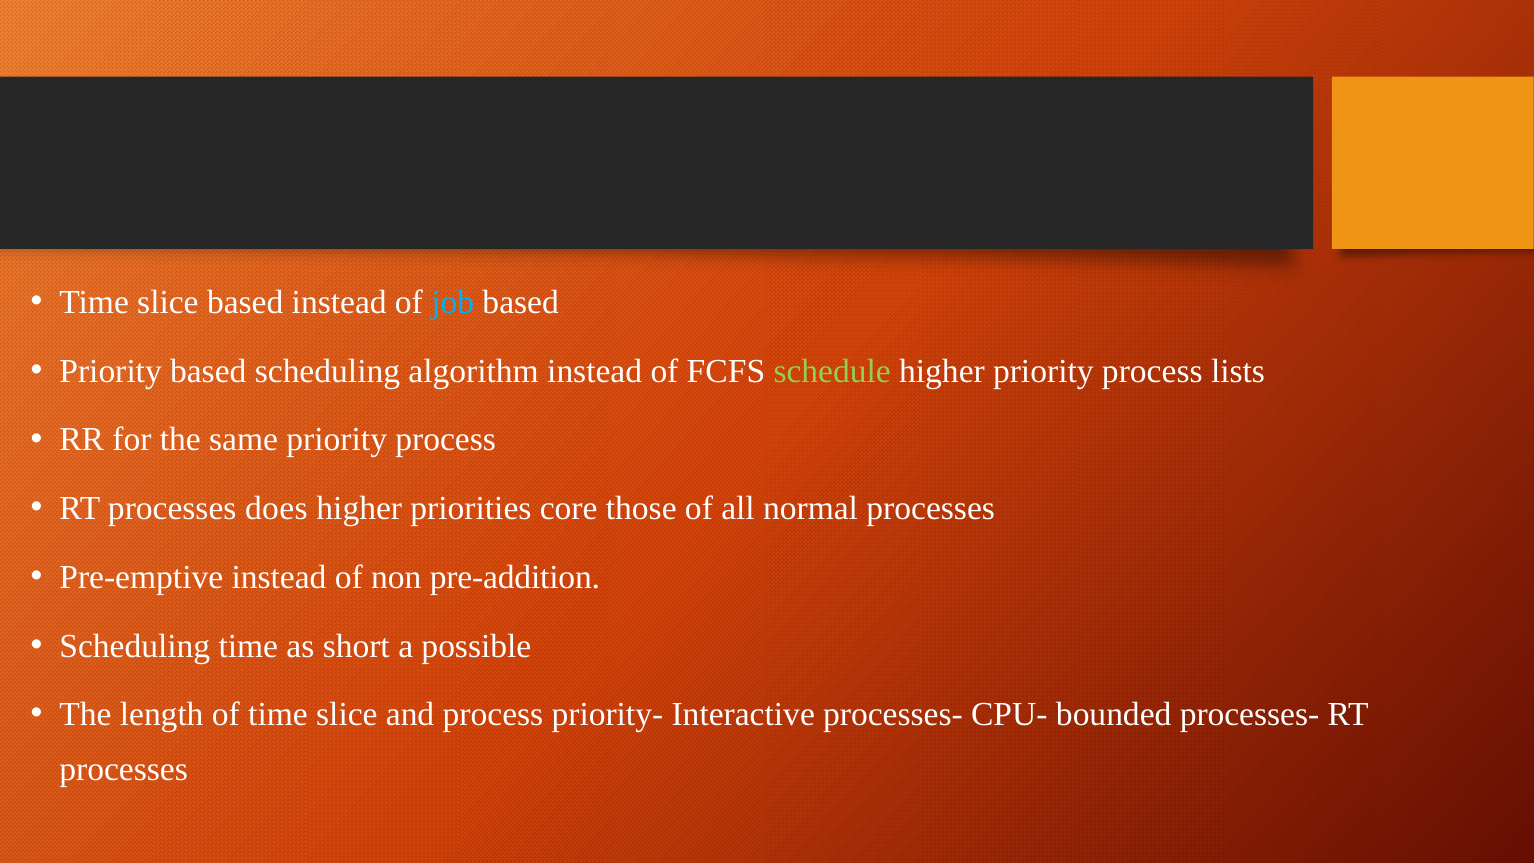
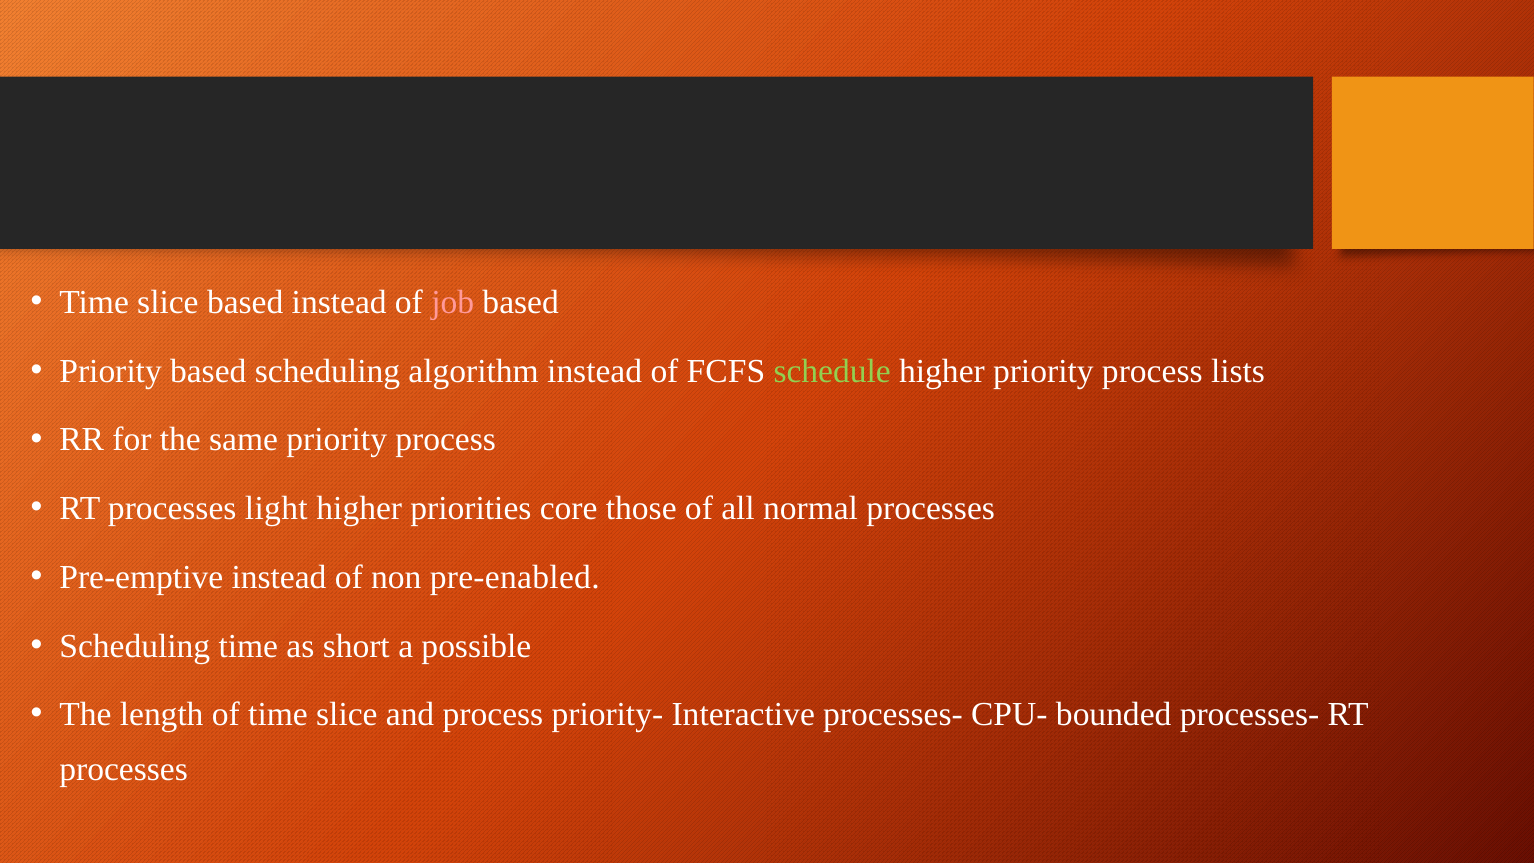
job colour: light blue -> pink
does: does -> light
pre-addition: pre-addition -> pre-enabled
